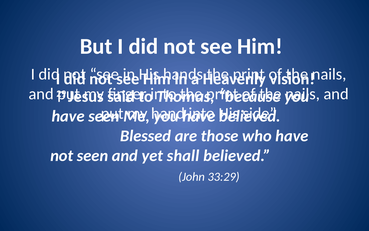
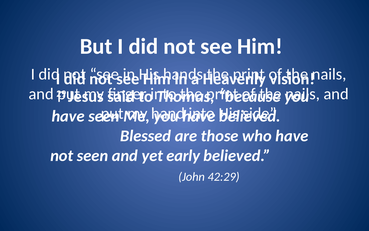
shall: shall -> early
33:29: 33:29 -> 42:29
